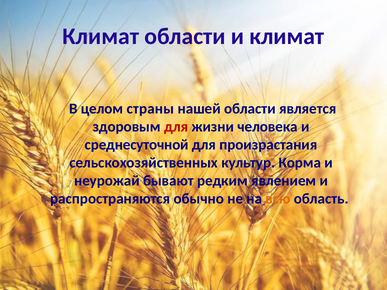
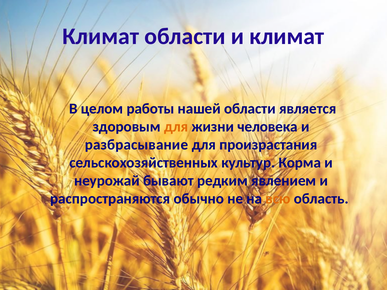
страны: страны -> работы
для at (176, 127) colour: red -> orange
среднесуточной: среднесуточной -> разбрасывание
